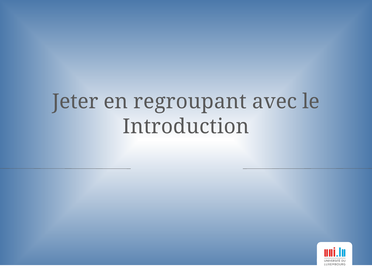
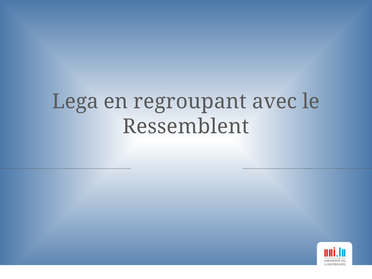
Jeter: Jeter -> Lega
Introduction: Introduction -> Ressemblent
